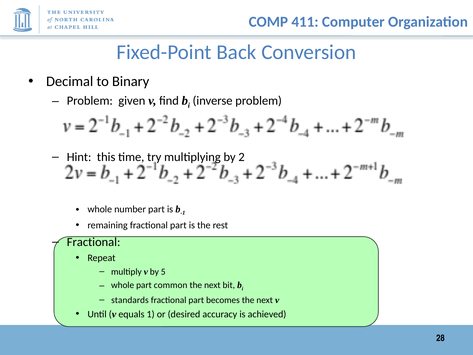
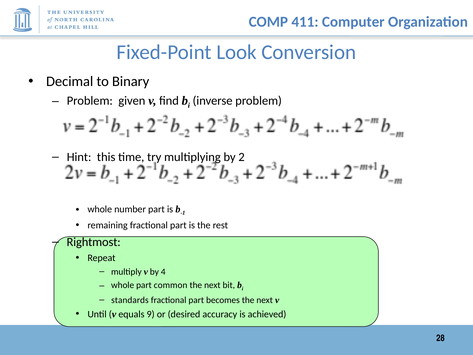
Back: Back -> Look
Fractional at (94, 242): Fractional -> Rightmost
5: 5 -> 4
1: 1 -> 9
